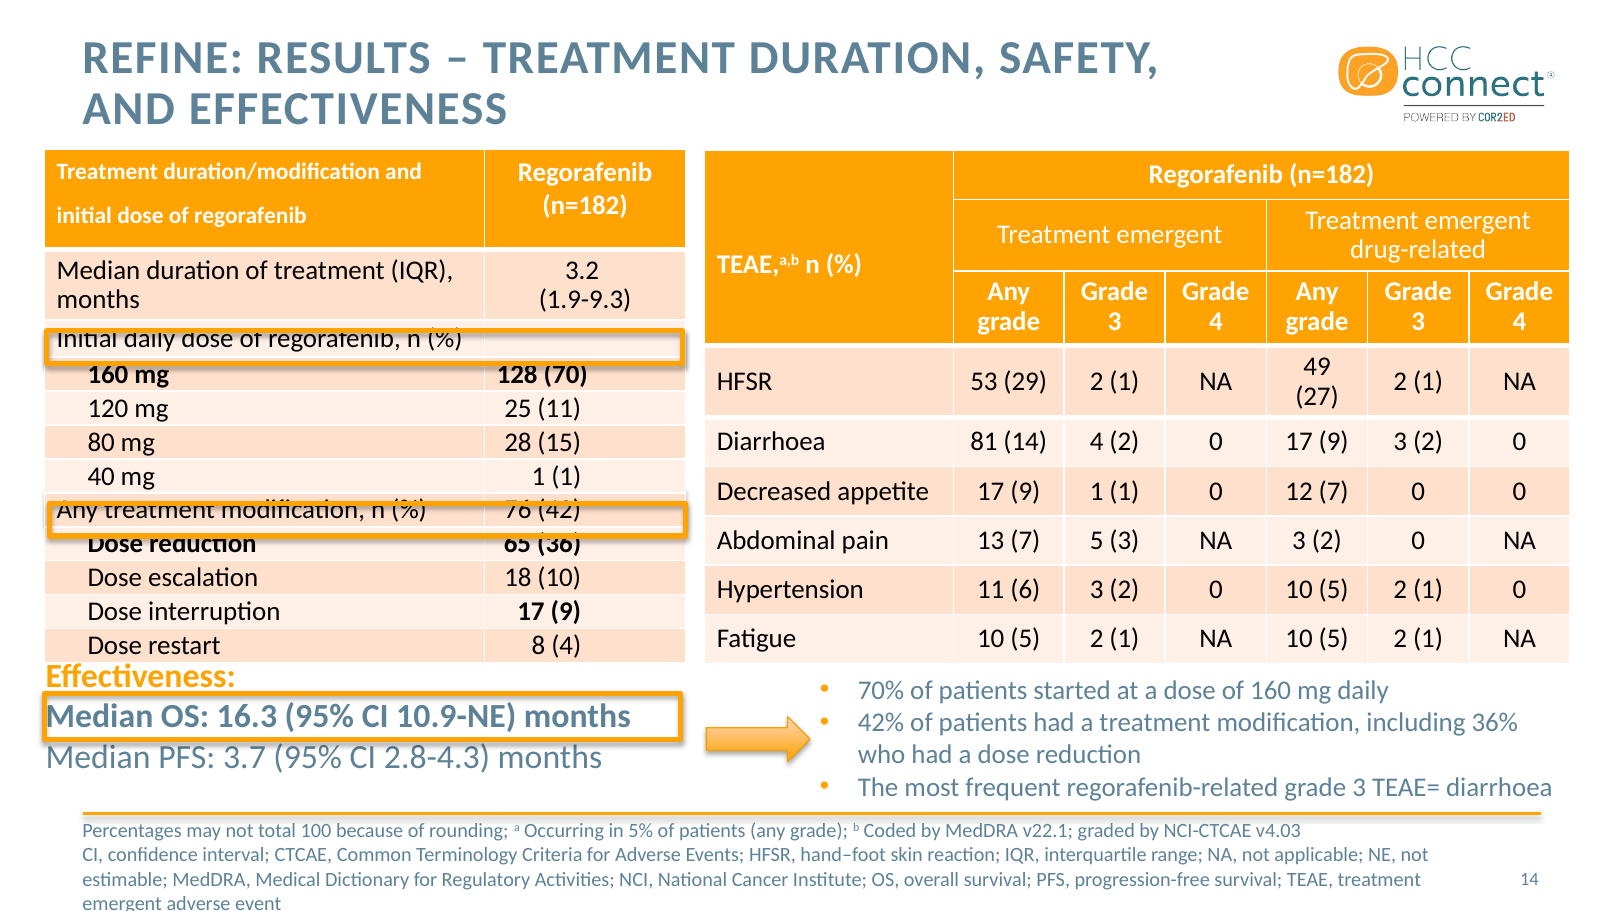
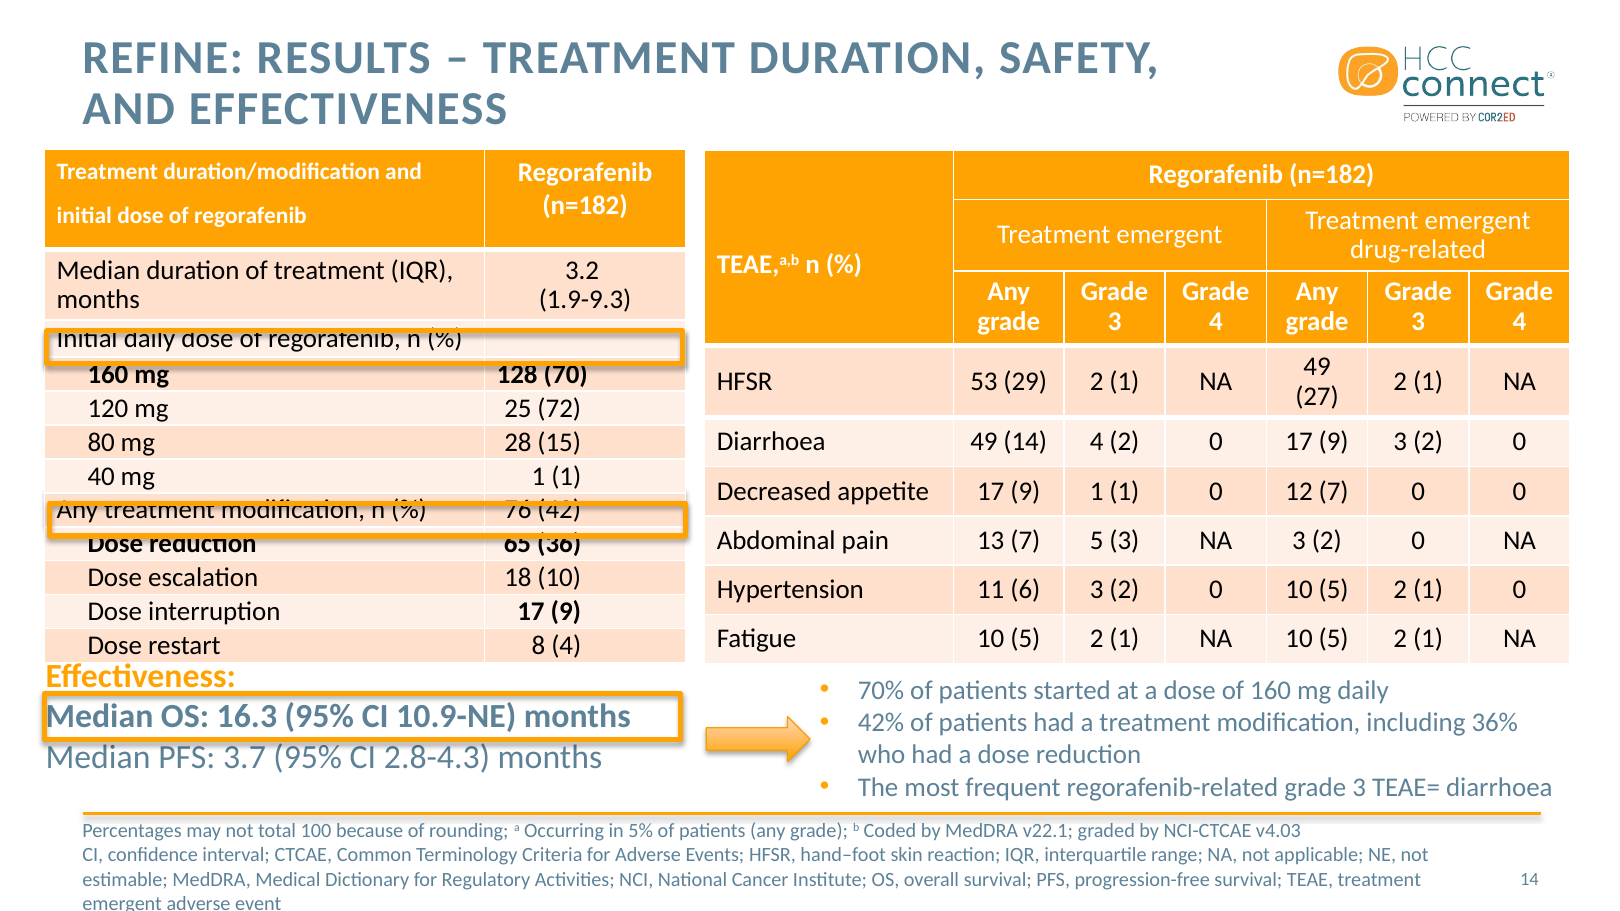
25 11: 11 -> 72
Diarrhoea 81: 81 -> 49
